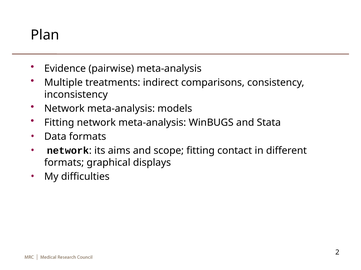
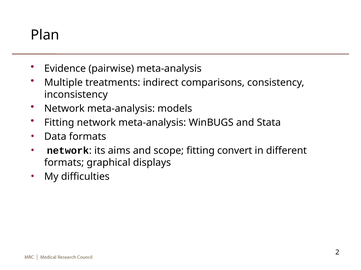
contact: contact -> convert
